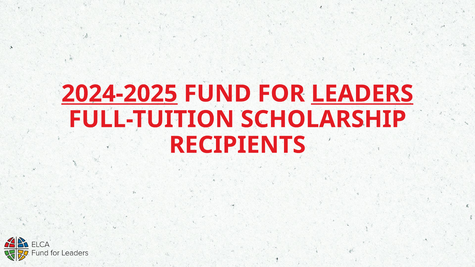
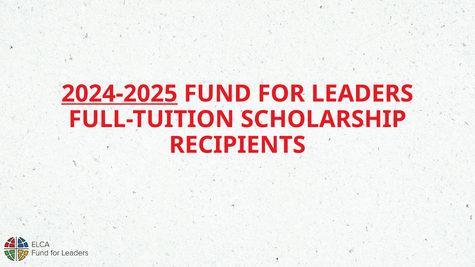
LEADERS underline: present -> none
